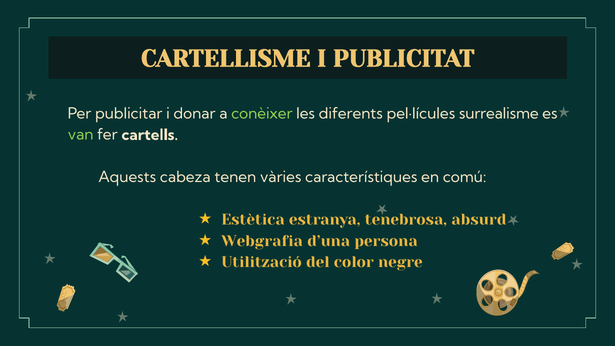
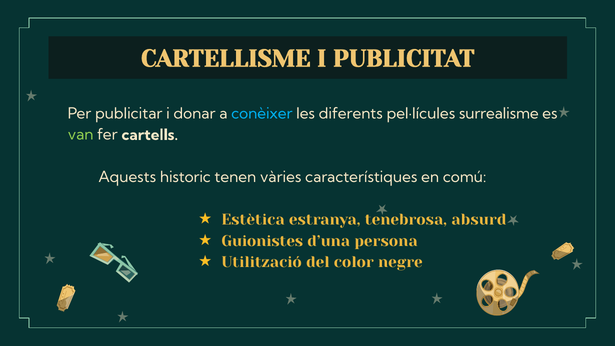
conèixer colour: light green -> light blue
cabeza: cabeza -> historic
Webgrafia: Webgrafia -> Guionistes
